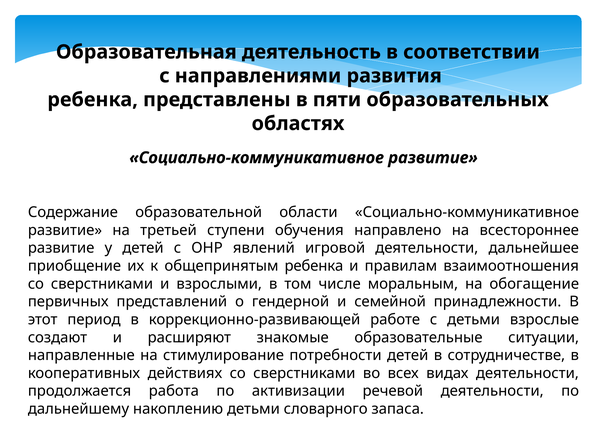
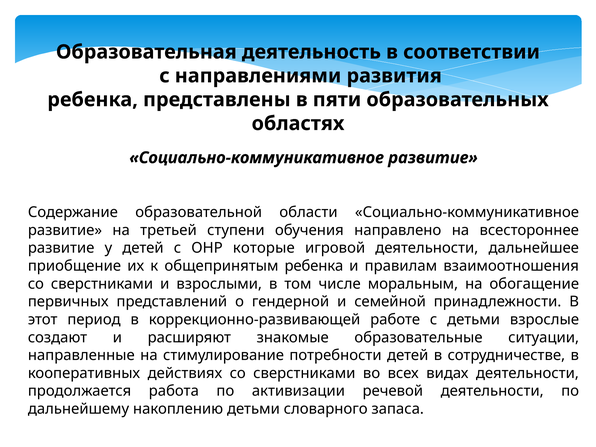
явлений: явлений -> которые
